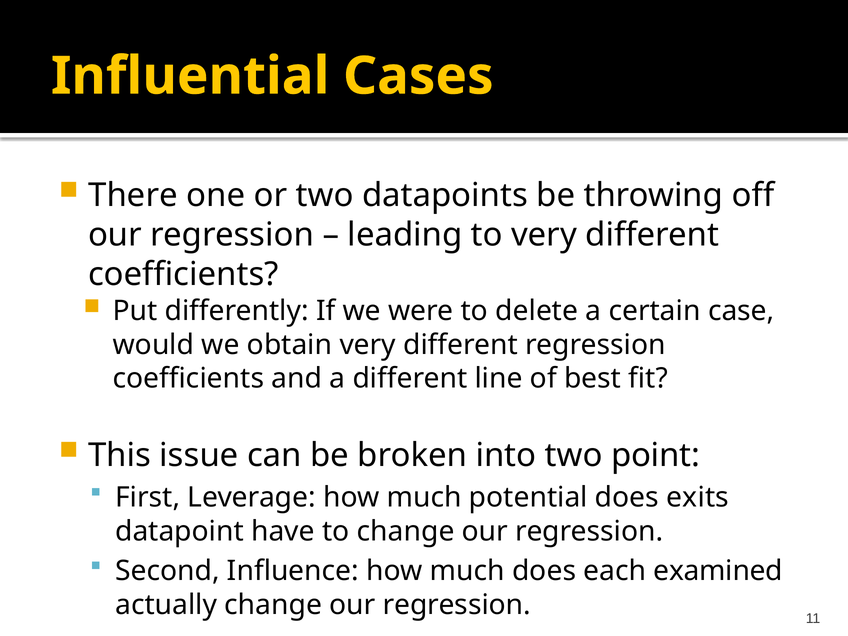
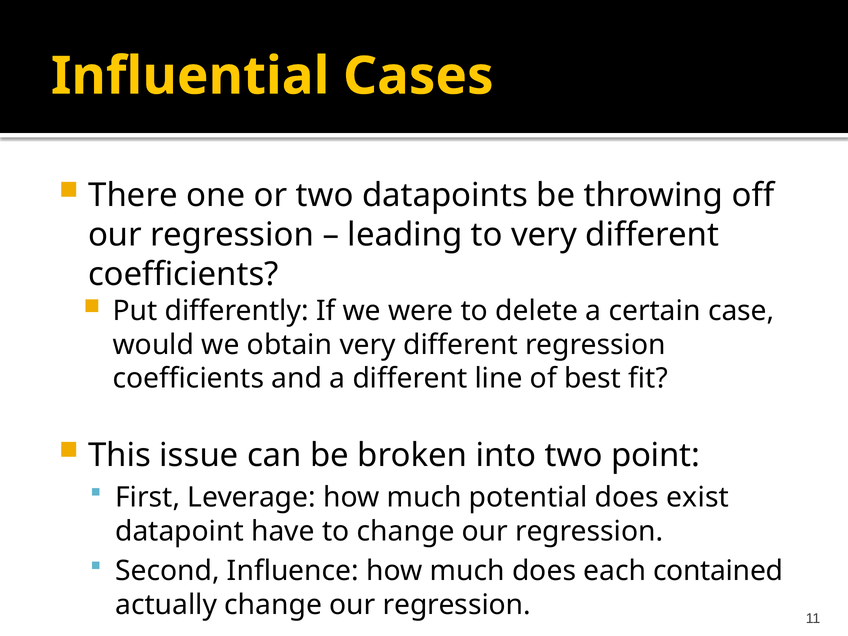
exits: exits -> exist
examined: examined -> contained
